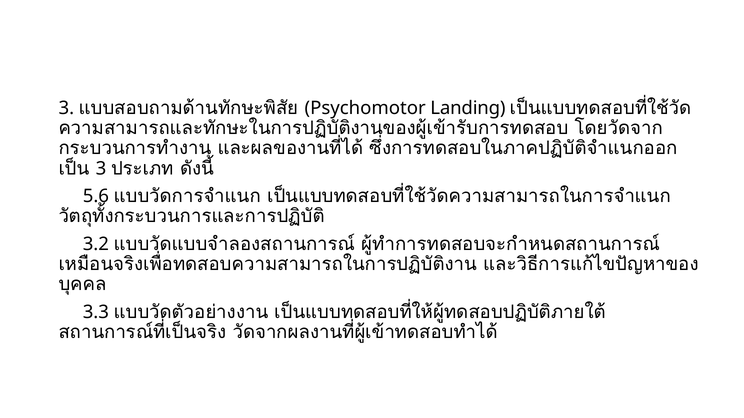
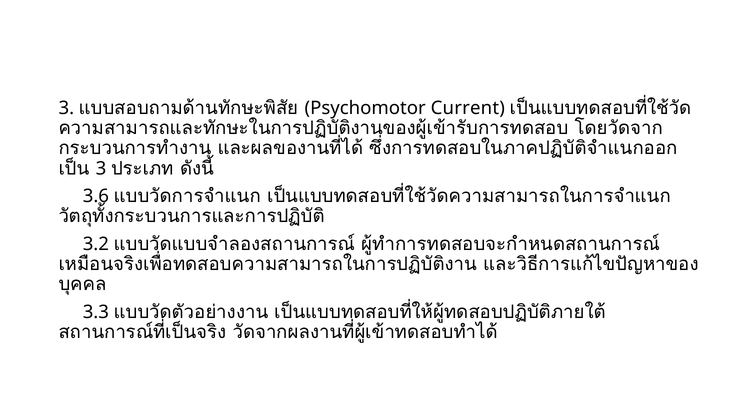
Landing: Landing -> Current
5.6: 5.6 -> 3.6
